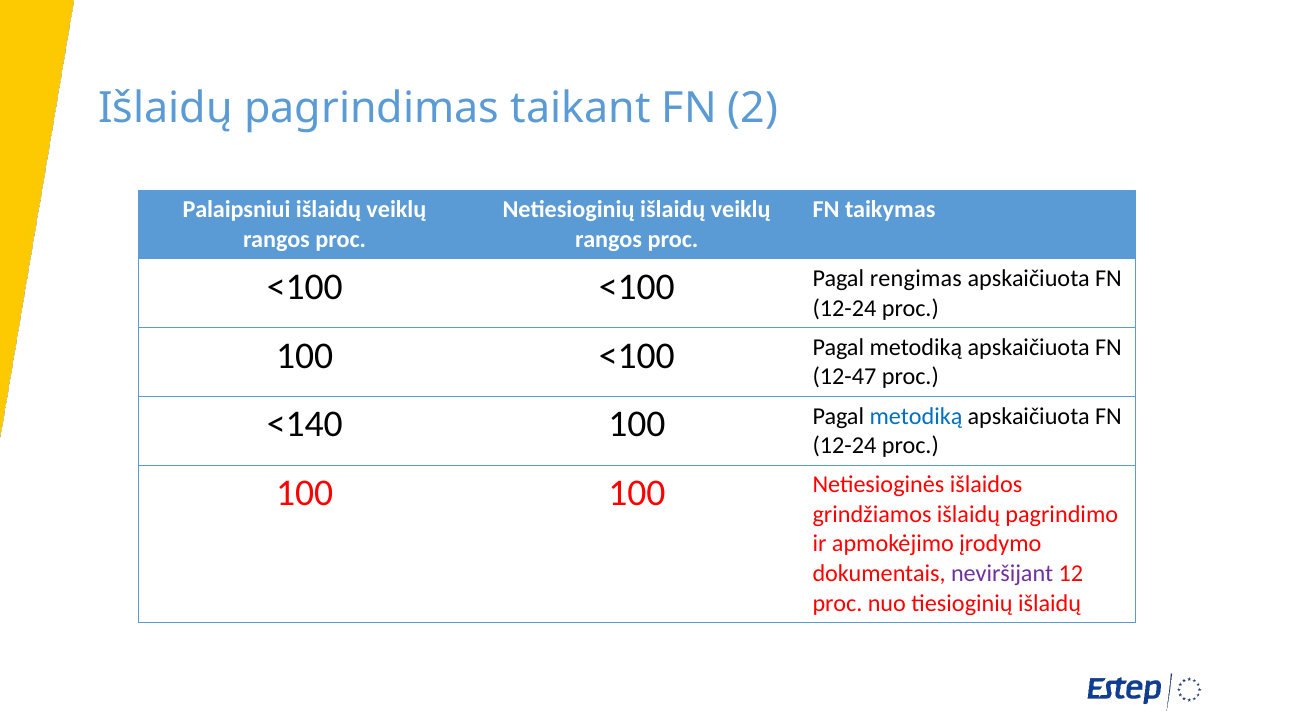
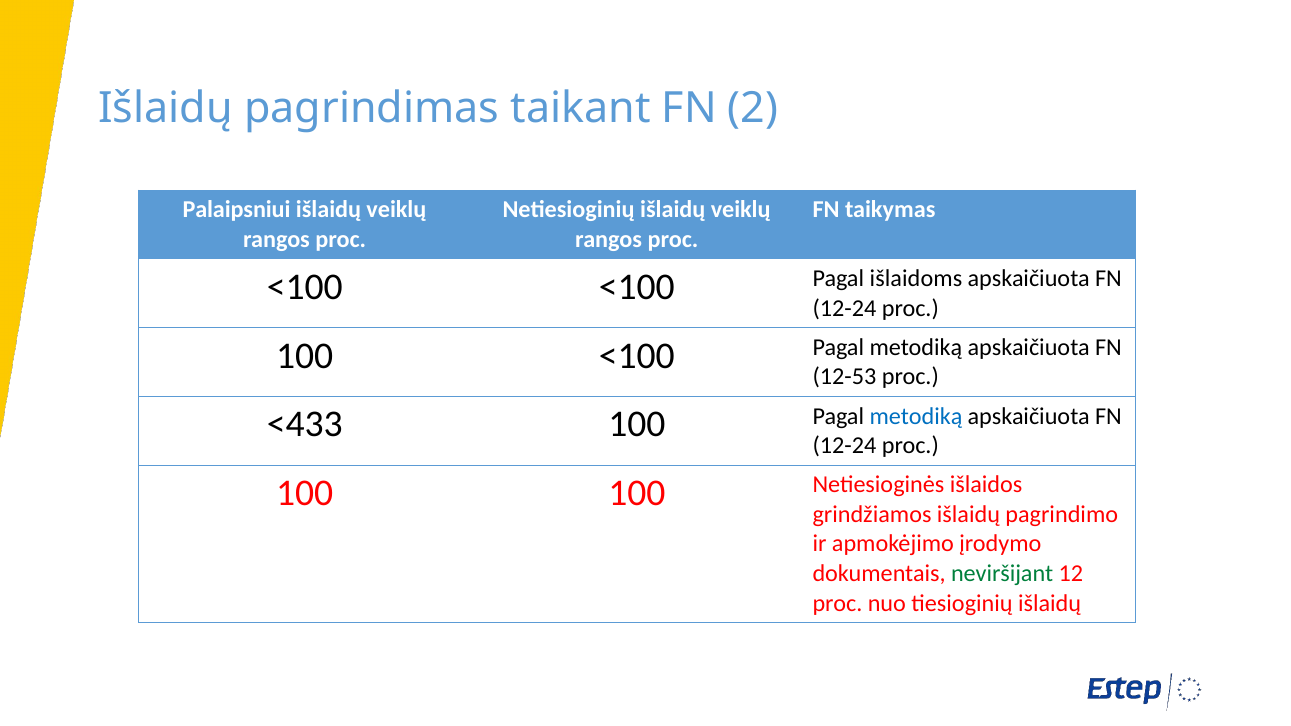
rengimas: rengimas -> išlaidoms
12-47: 12-47 -> 12-53
<140: <140 -> <433
neviršijant colour: purple -> green
